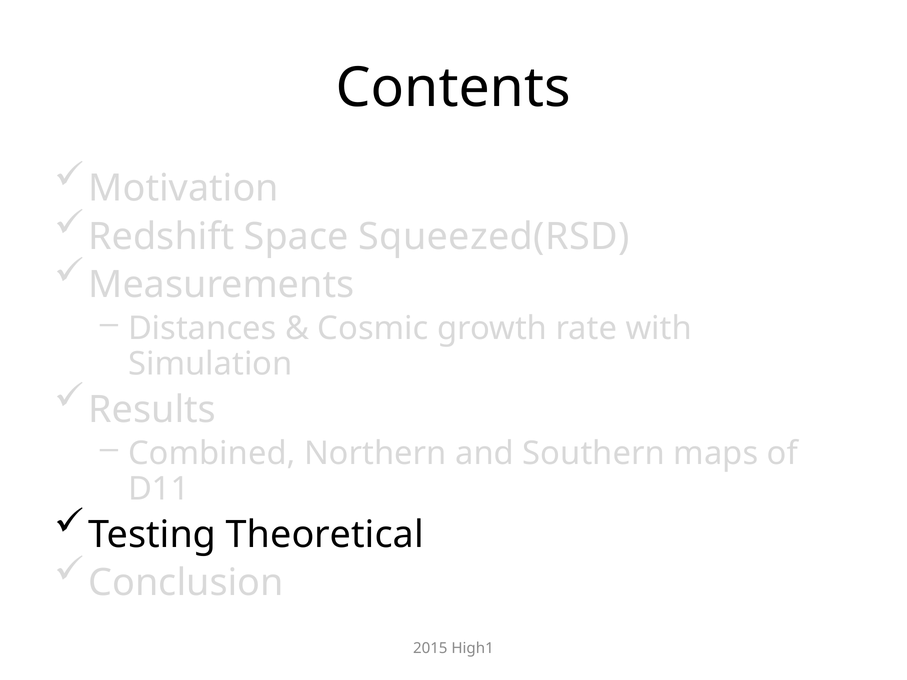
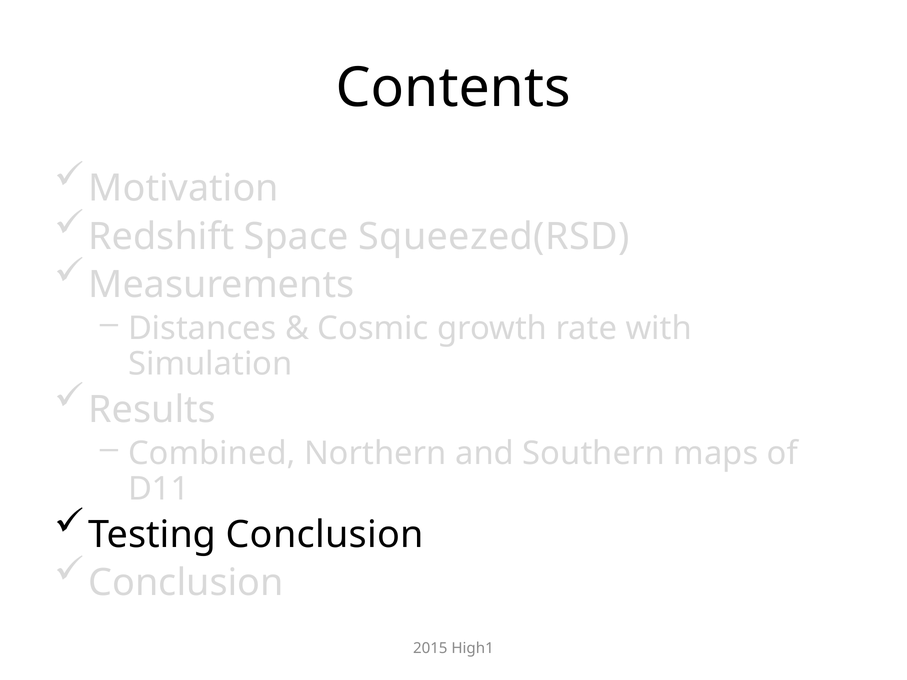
Testing Theoretical: Theoretical -> Conclusion
